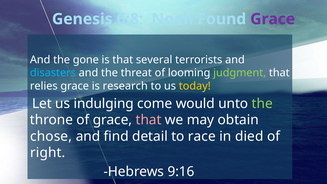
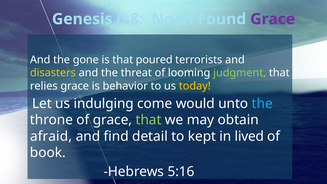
several: several -> poured
disasters colour: light blue -> yellow
research: research -> behavior
the at (262, 104) colour: light green -> light blue
that at (149, 120) colour: pink -> light green
chose: chose -> afraid
race: race -> kept
died: died -> lived
right: right -> book
9:16: 9:16 -> 5:16
